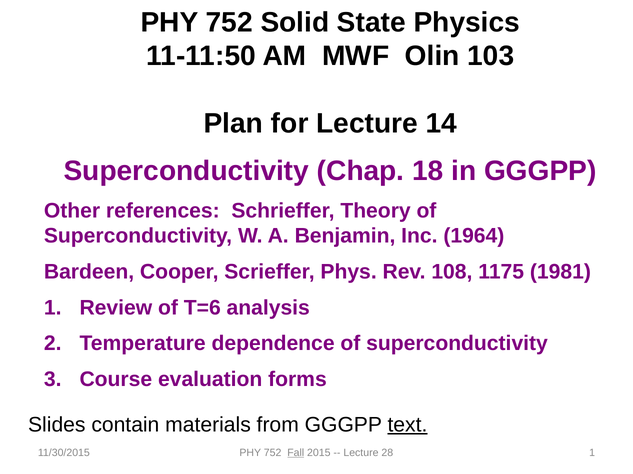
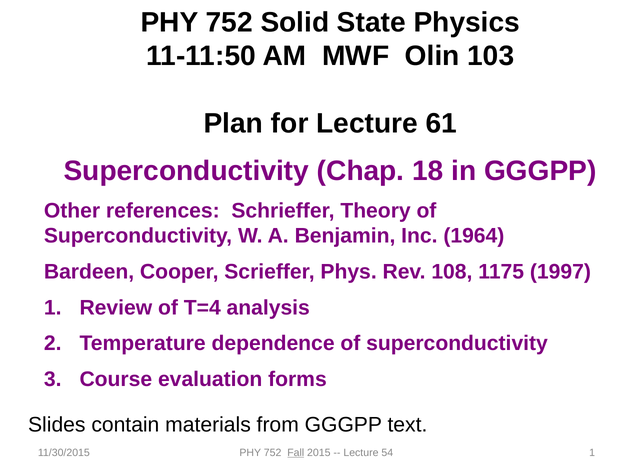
14: 14 -> 61
1981: 1981 -> 1997
T=6: T=6 -> T=4
text underline: present -> none
28: 28 -> 54
